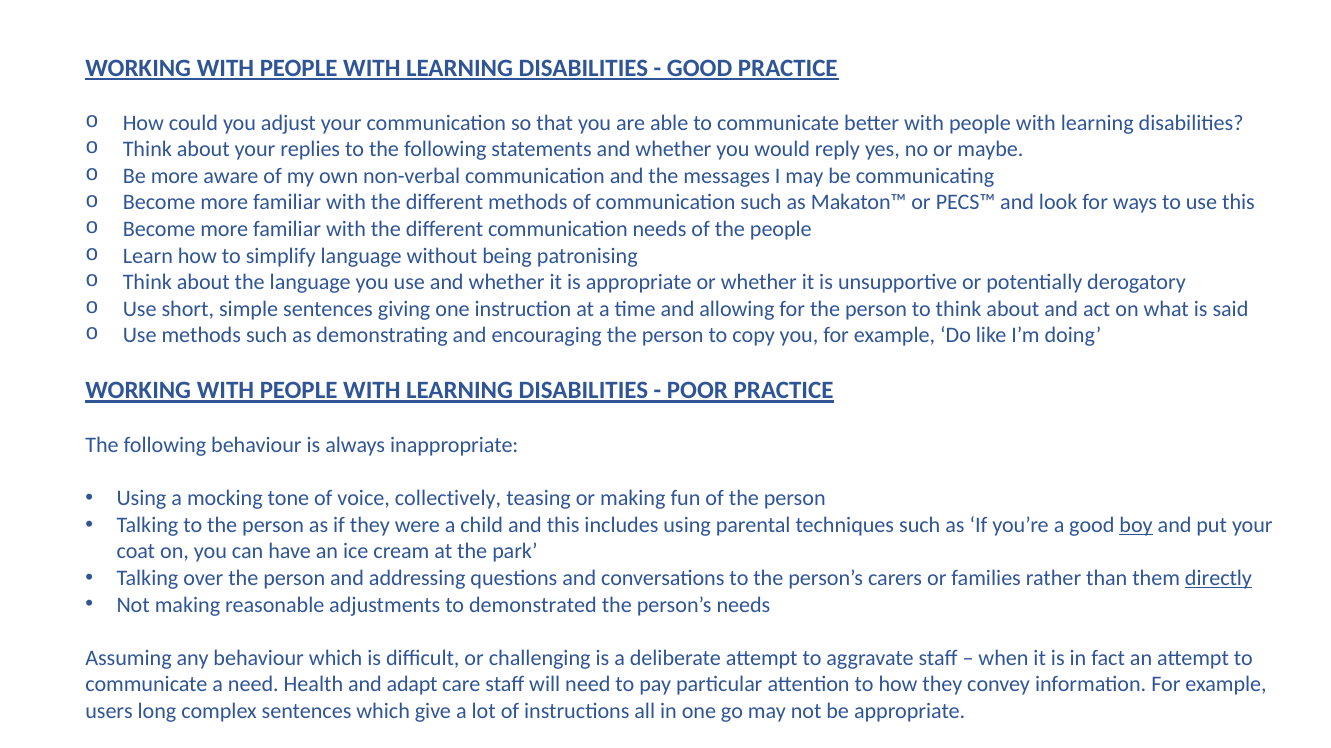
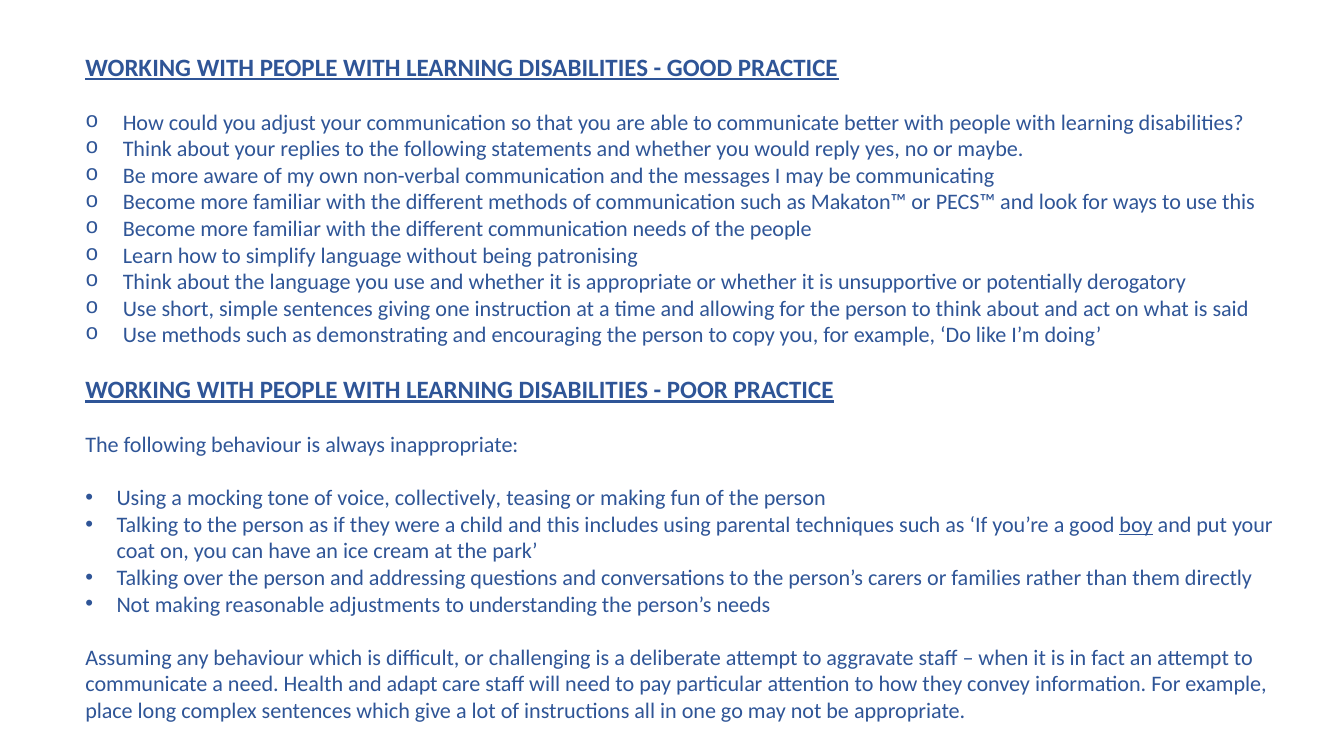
directly underline: present -> none
demonstrated: demonstrated -> understanding
users: users -> place
